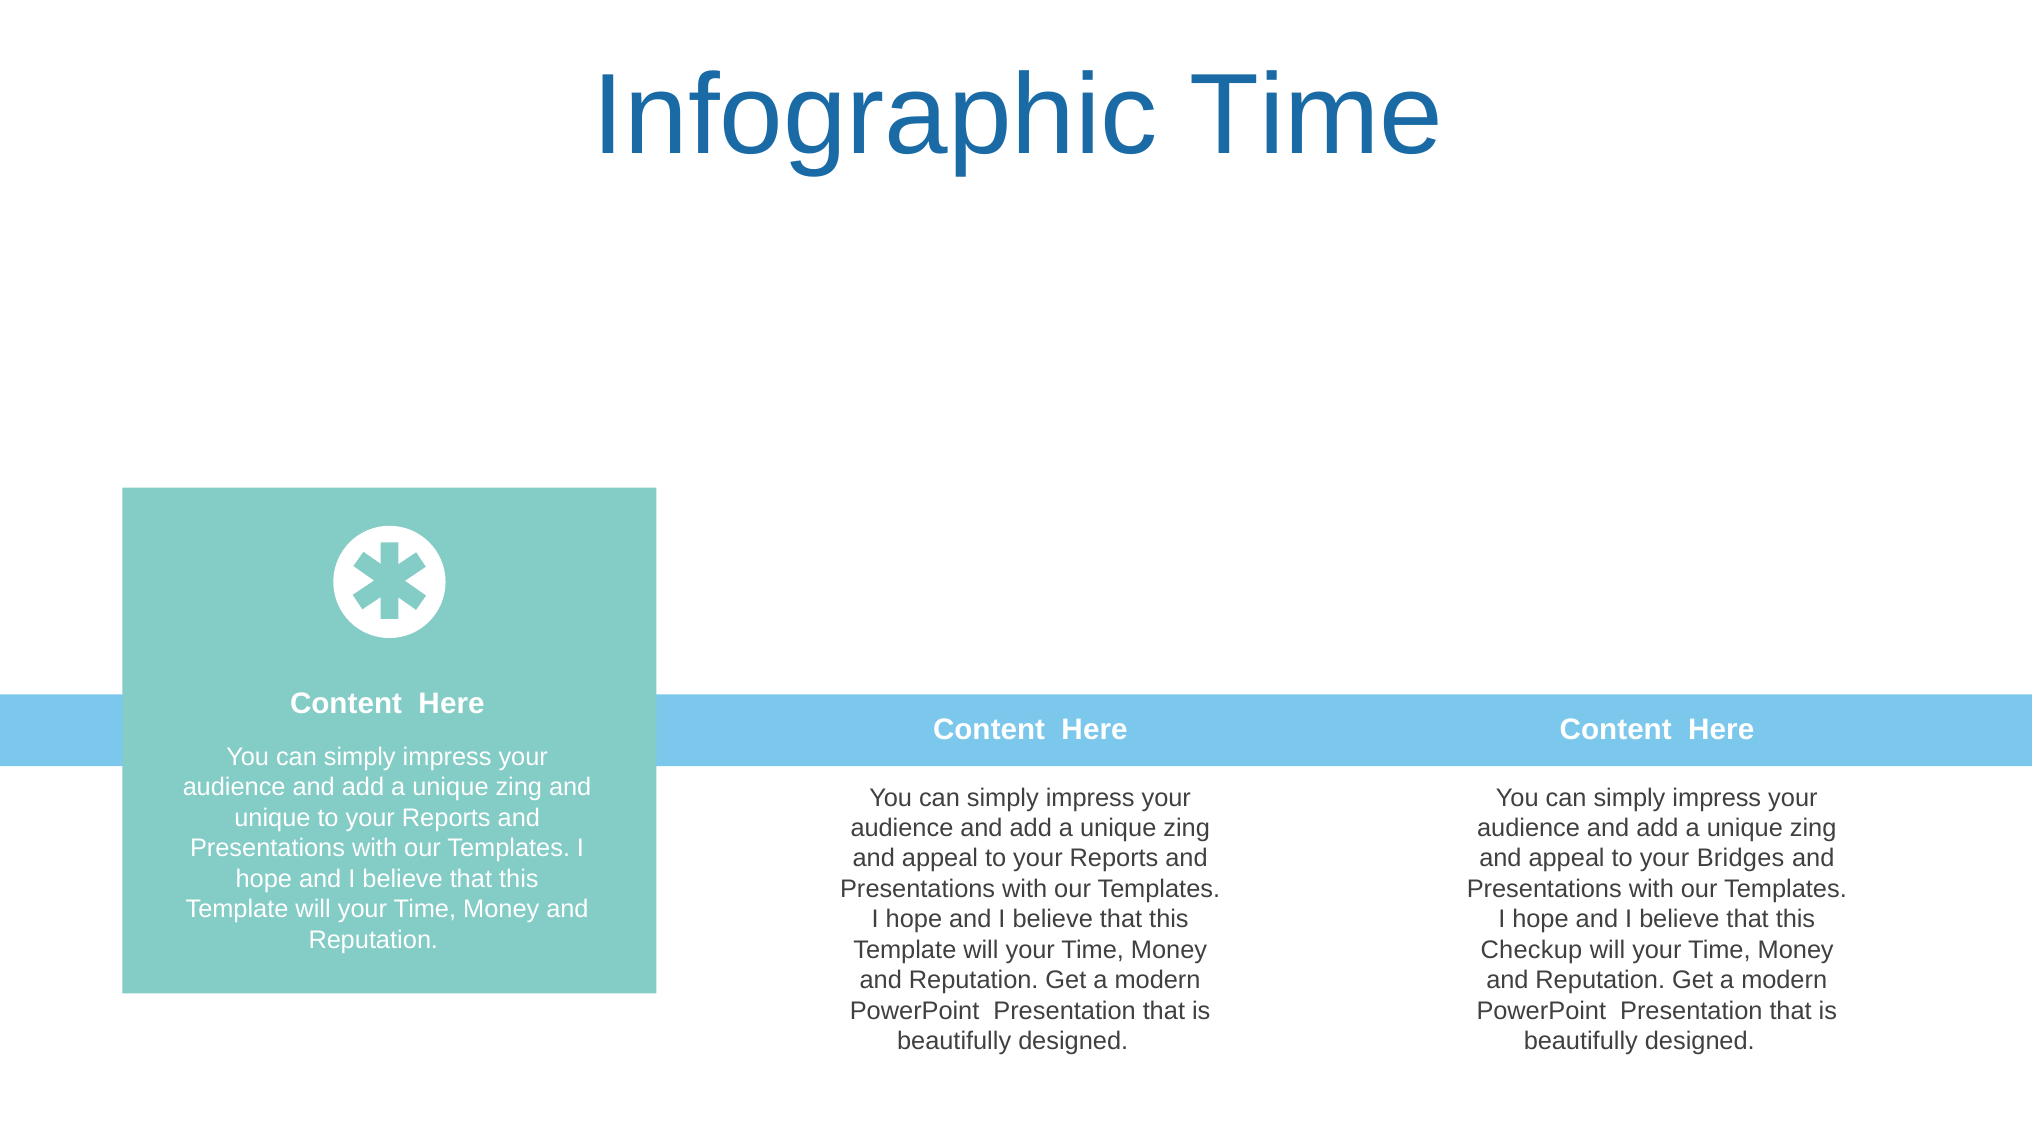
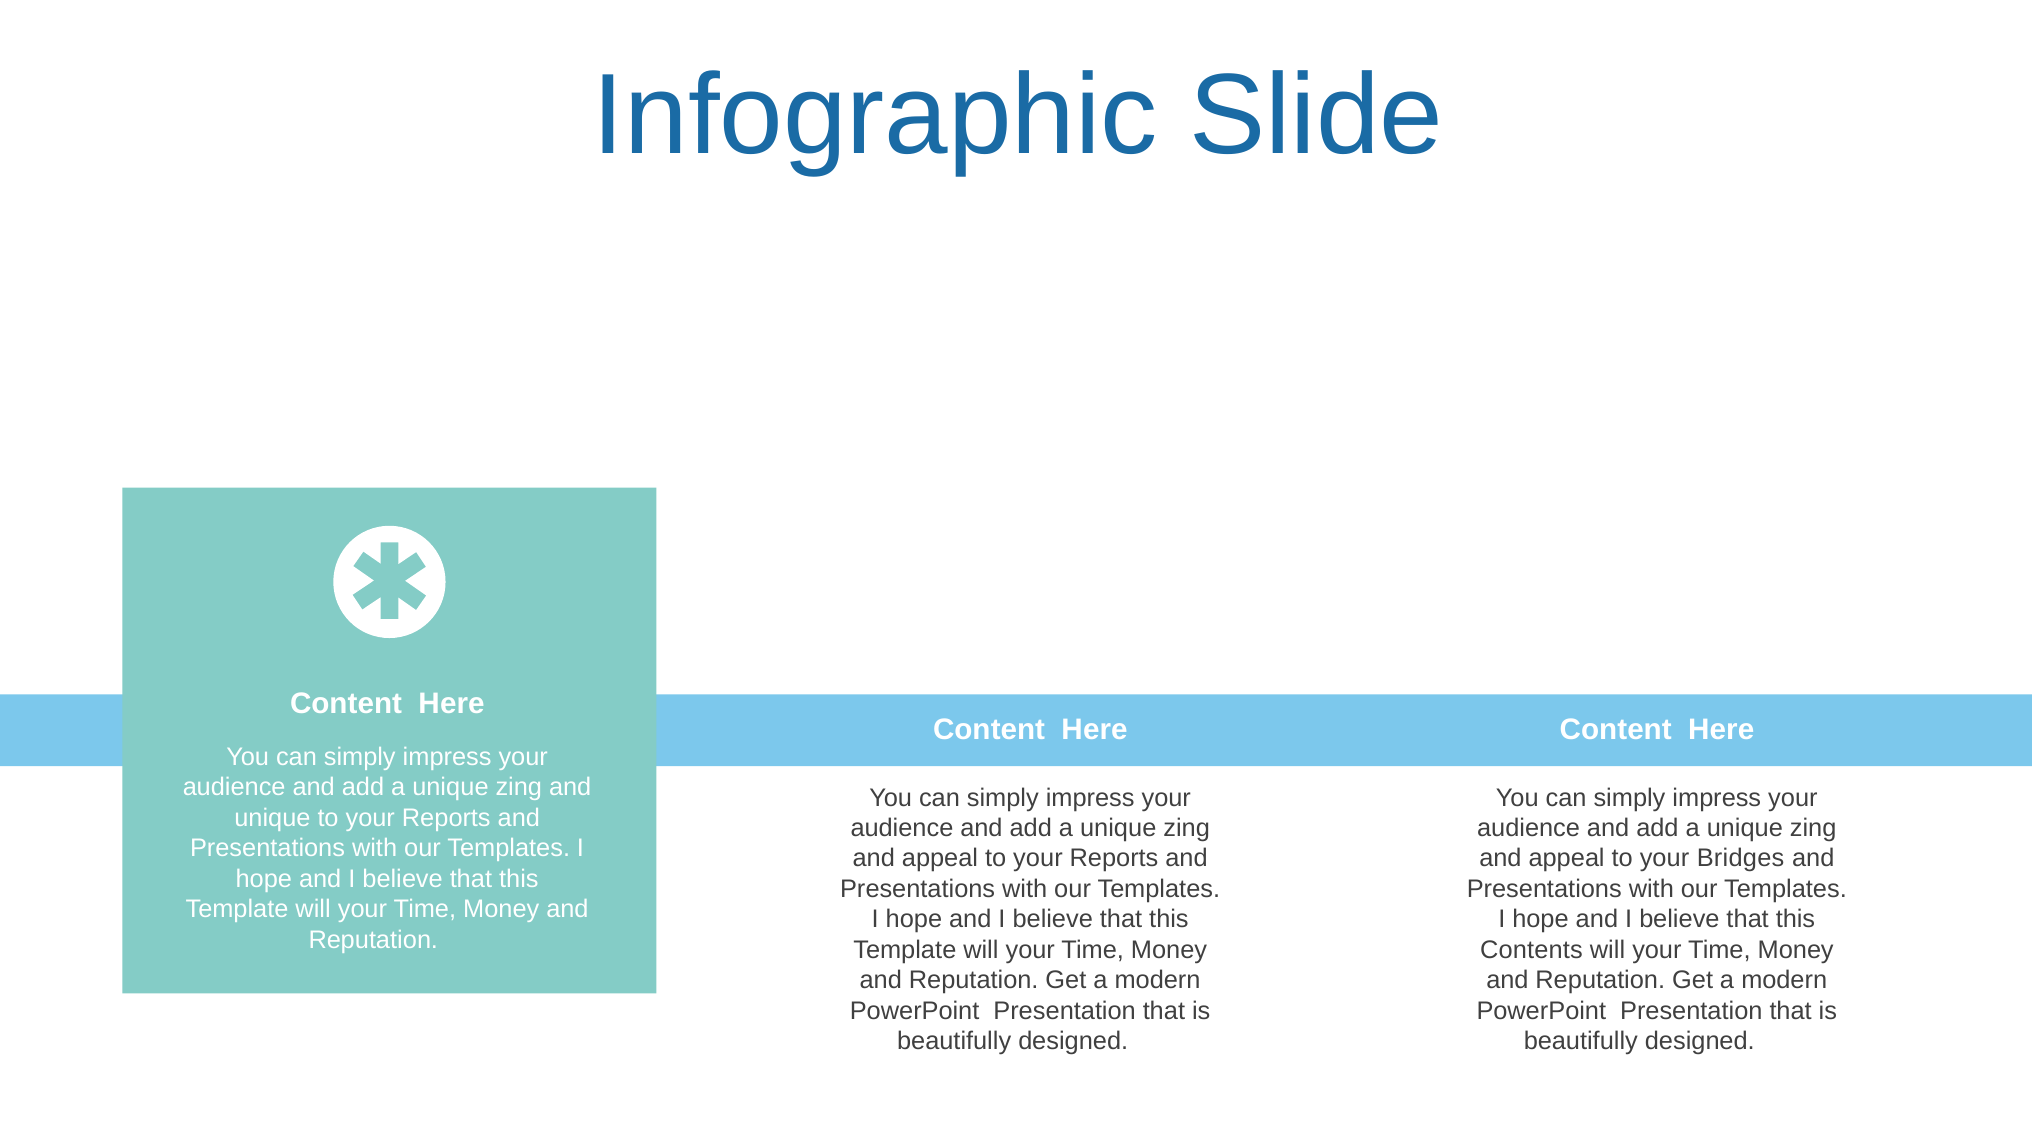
Infographic Time: Time -> Slide
Checkup: Checkup -> Contents
